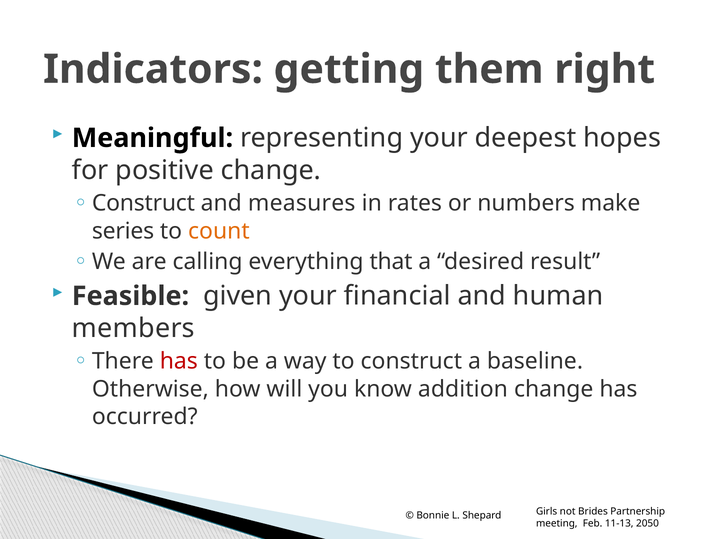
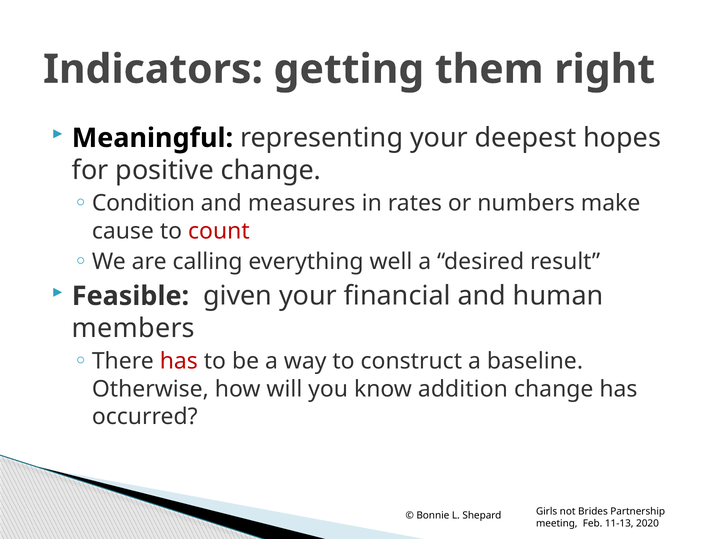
Construct at (143, 203): Construct -> Condition
series: series -> cause
count colour: orange -> red
that: that -> well
2050: 2050 -> 2020
